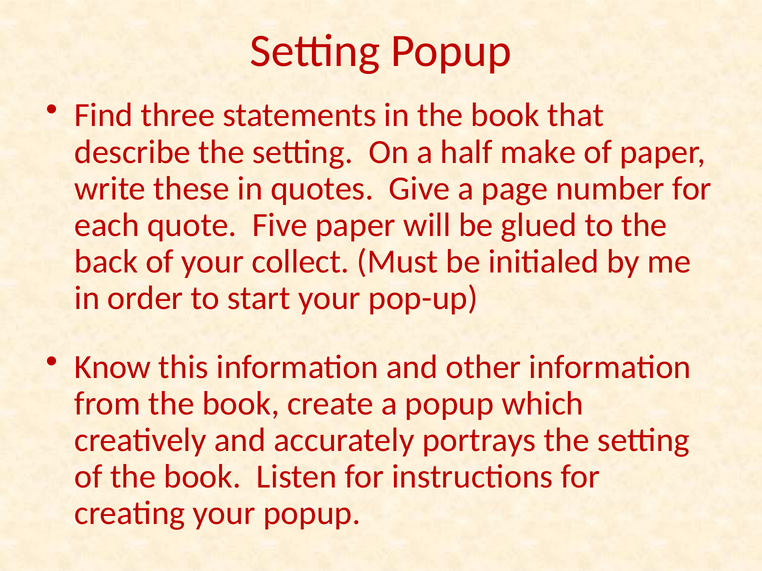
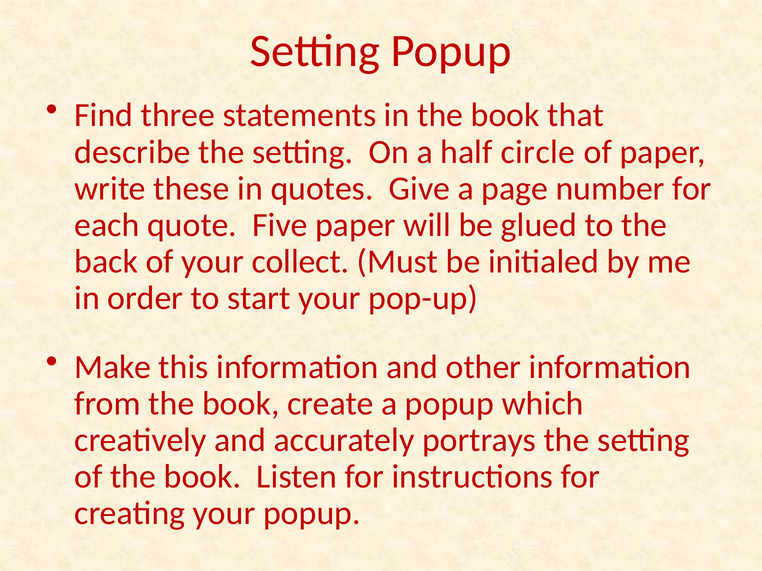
make: make -> circle
Know: Know -> Make
